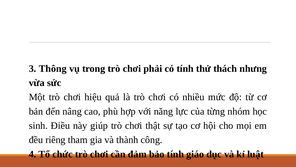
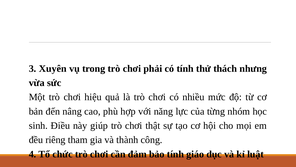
Thông: Thông -> Xuyên
